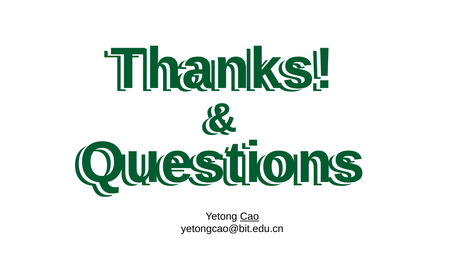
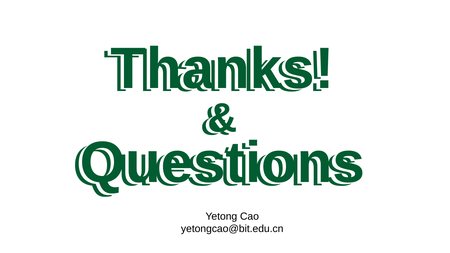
Cao underline: present -> none
